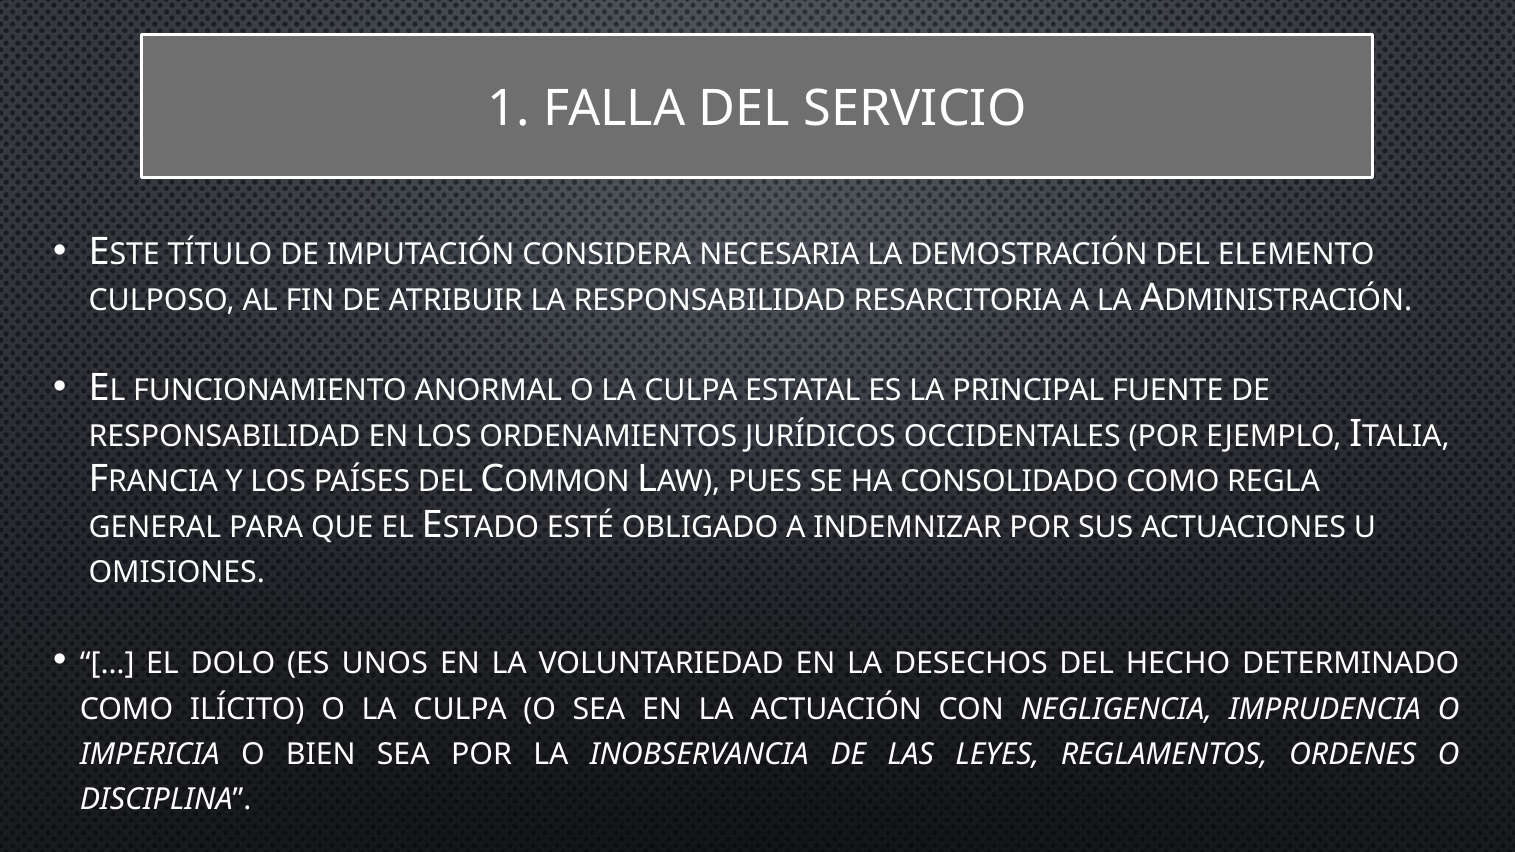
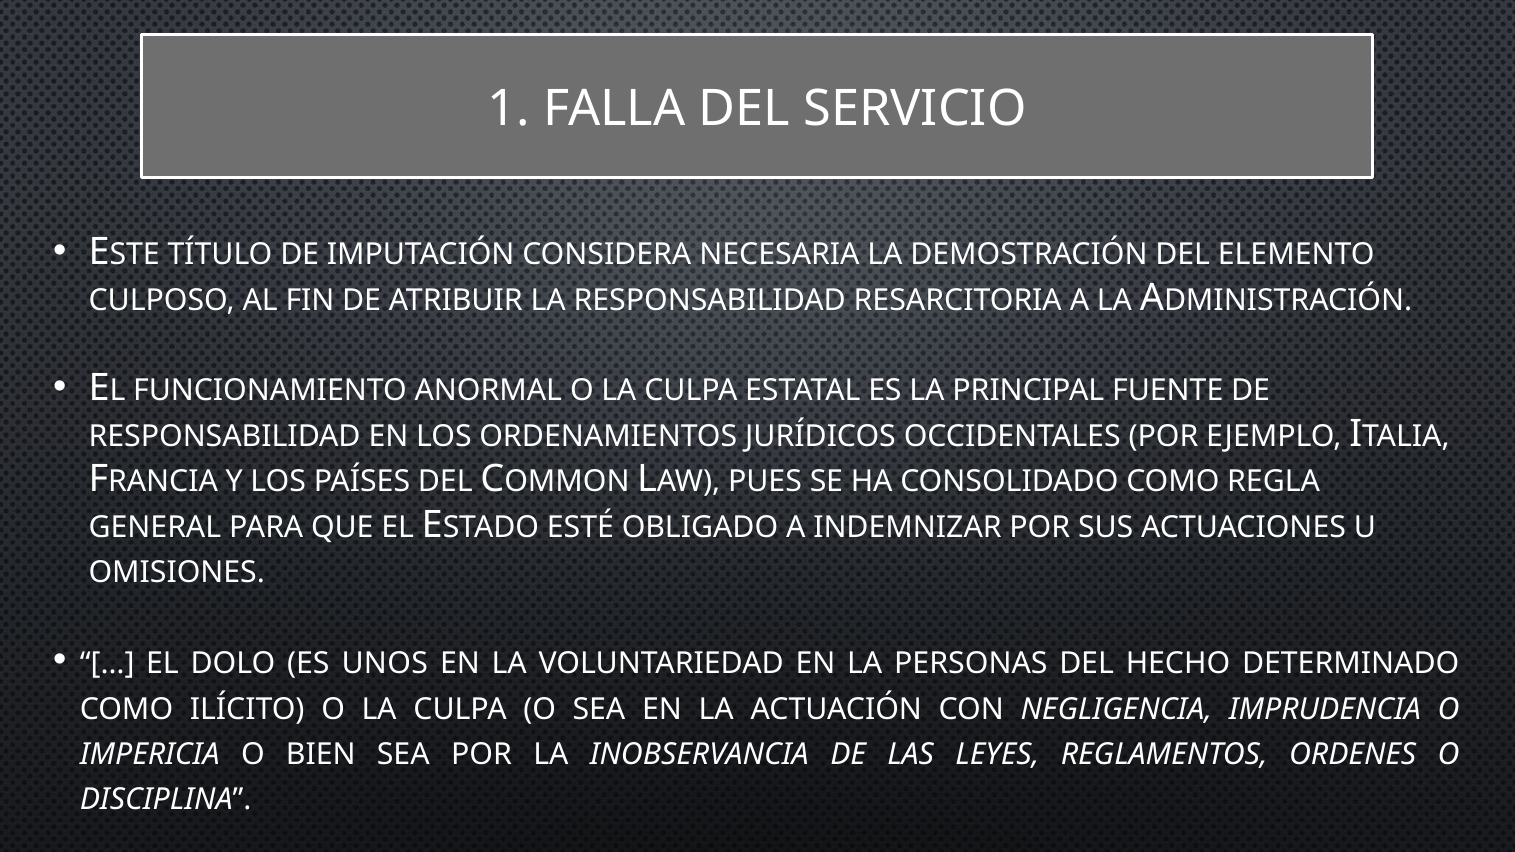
DESECHOS: DESECHOS -> PERSONAS
